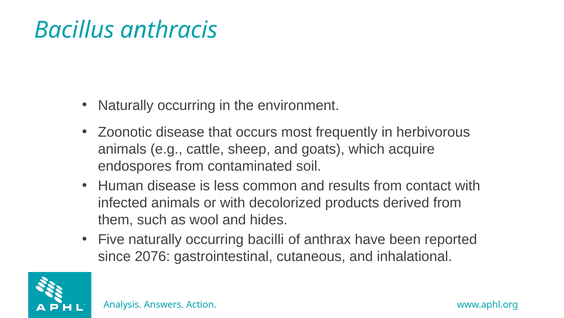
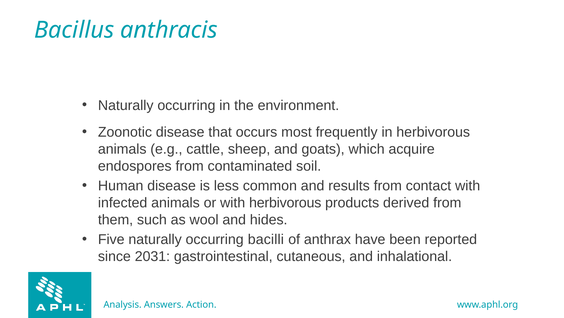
with decolorized: decolorized -> herbivorous
2076: 2076 -> 2031
